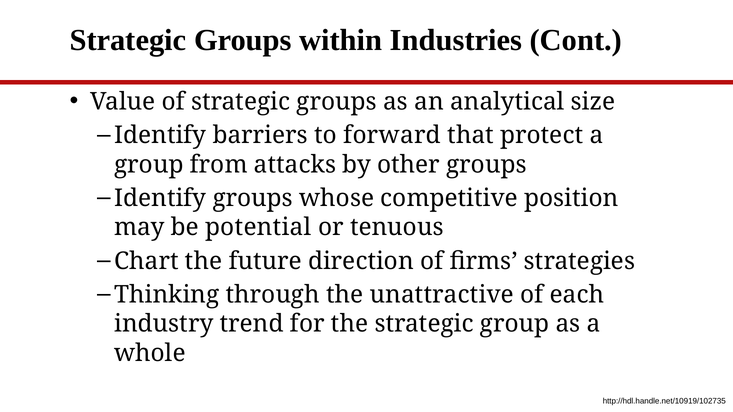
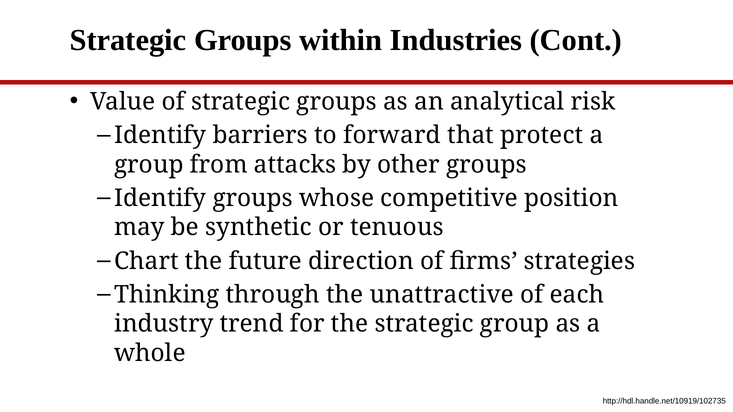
size: size -> risk
potential: potential -> synthetic
